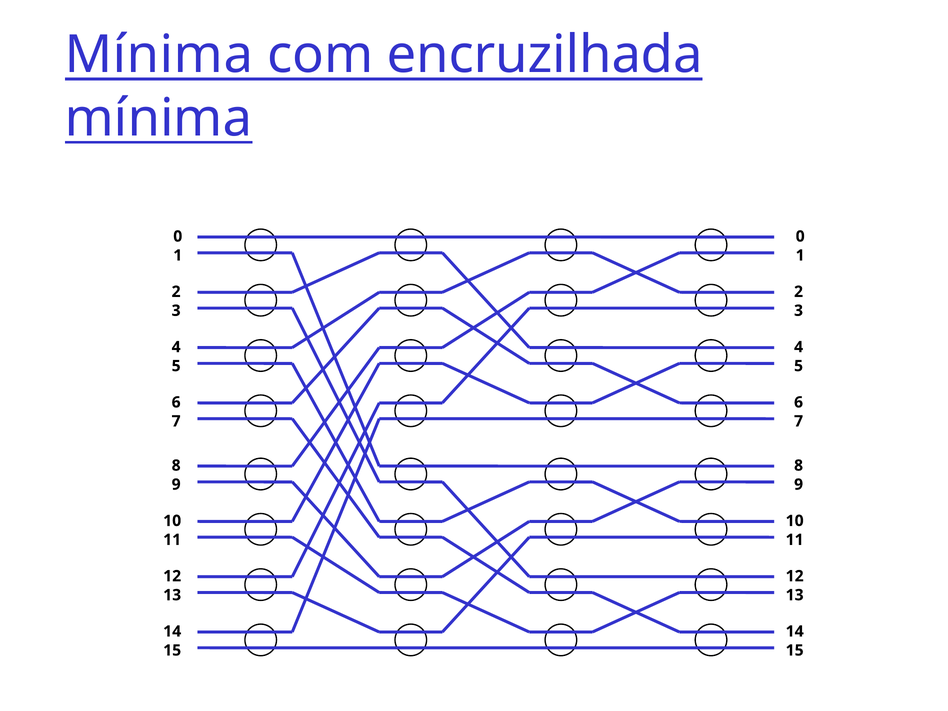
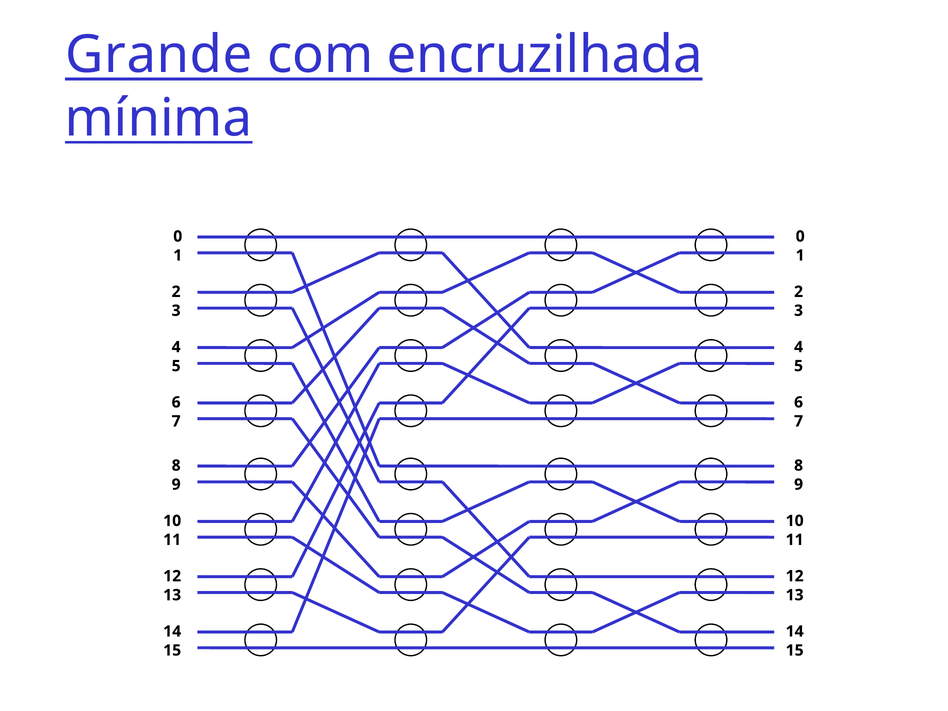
Mínima at (159, 55): Mínima -> Grande
